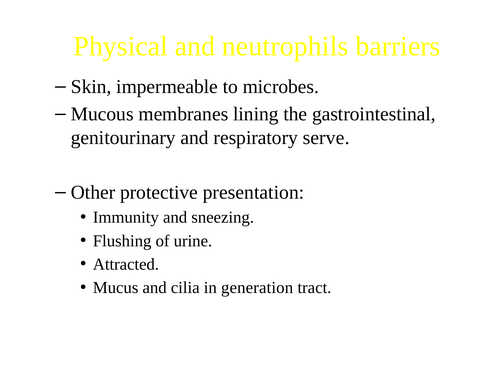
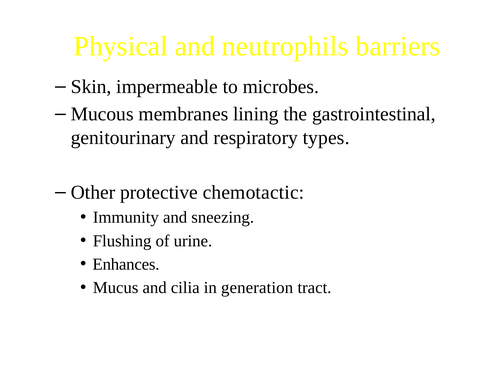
serve: serve -> types
presentation: presentation -> chemotactic
Attracted: Attracted -> Enhances
